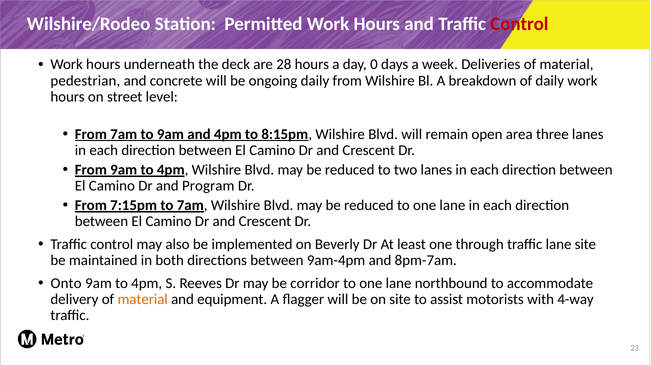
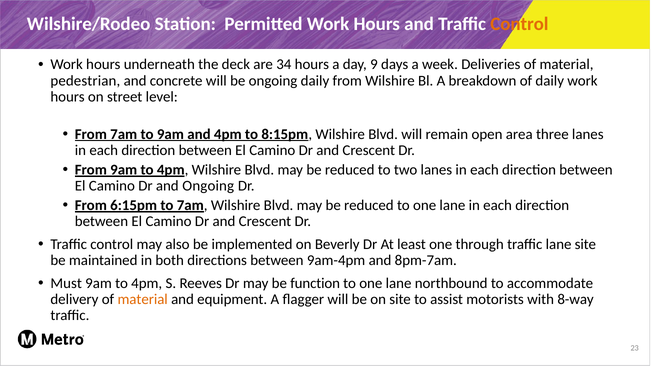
Control at (519, 24) colour: red -> orange
28: 28 -> 34
0: 0 -> 9
and Program: Program -> Ongoing
7:15pm: 7:15pm -> 6:15pm
Onto: Onto -> Must
corridor: corridor -> function
4-way: 4-way -> 8-way
